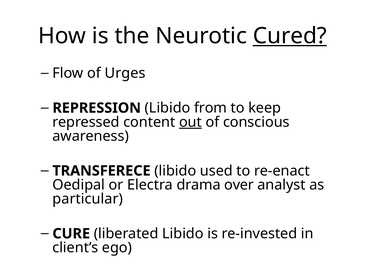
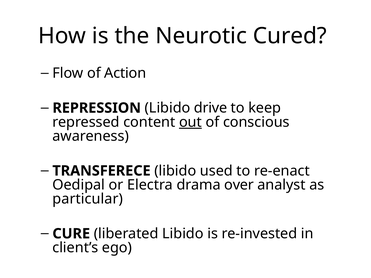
Cured underline: present -> none
Urges: Urges -> Action
from: from -> drive
